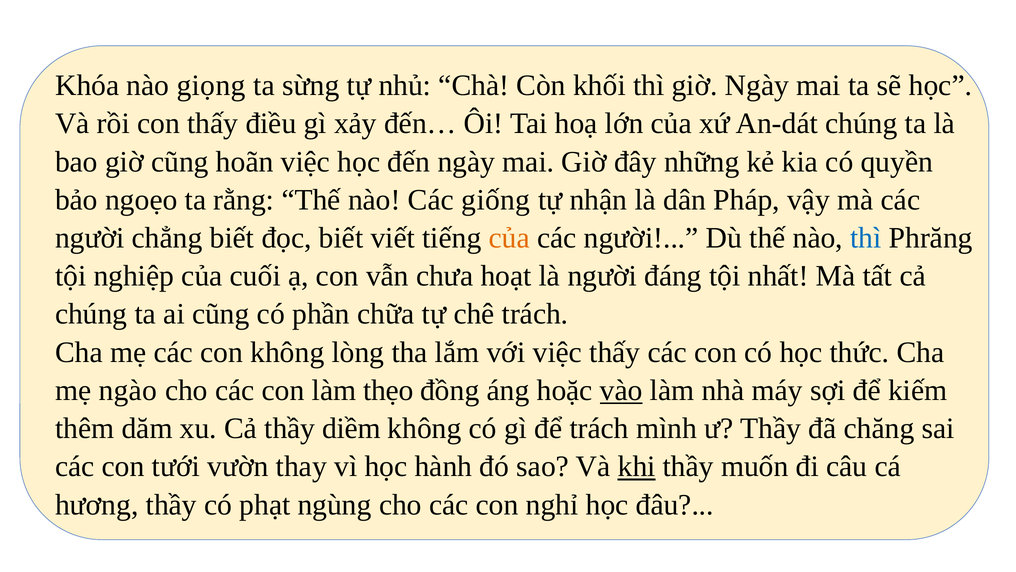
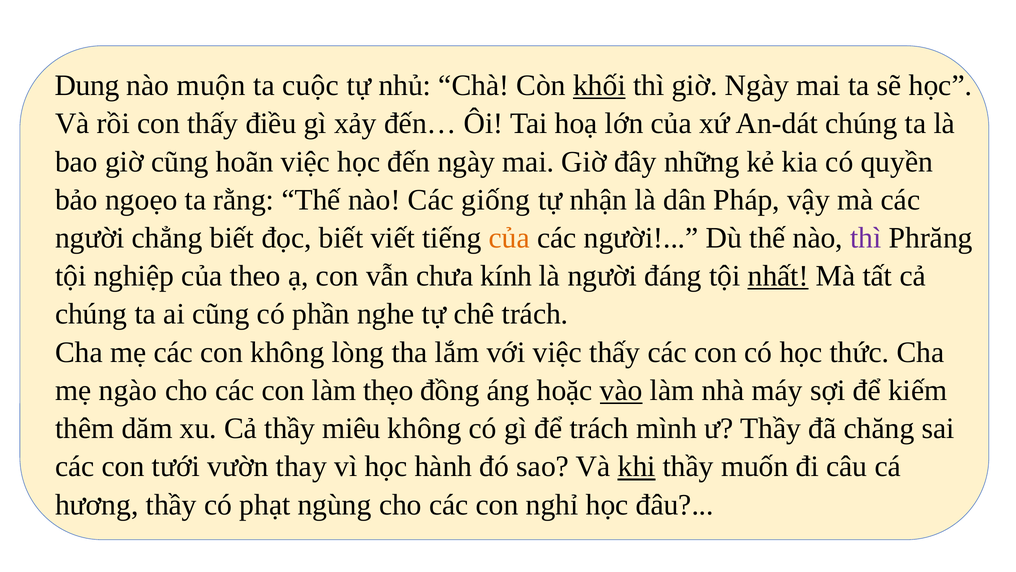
Khóa: Khóa -> Dung
giọng: giọng -> muộn
sừng: sừng -> cuộc
khối underline: none -> present
thì at (866, 238) colour: blue -> purple
cuối: cuối -> theo
hoạt: hoạt -> kính
nhất underline: none -> present
chữa: chữa -> nghe
diềm: diềm -> miêu
